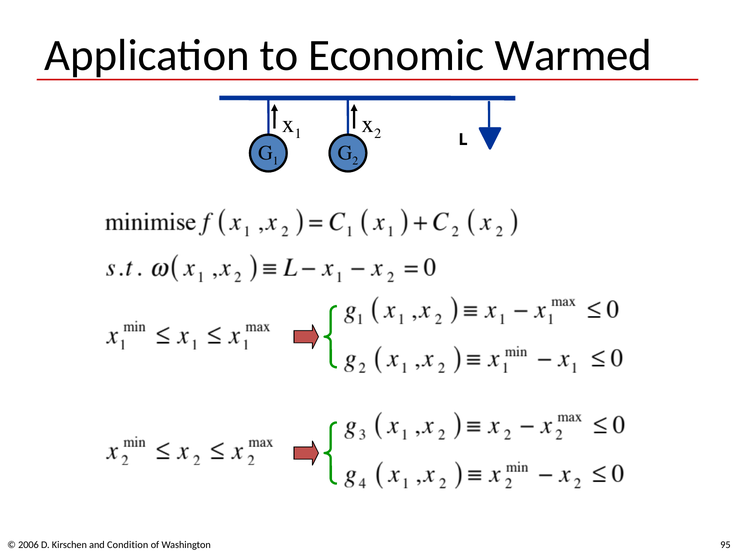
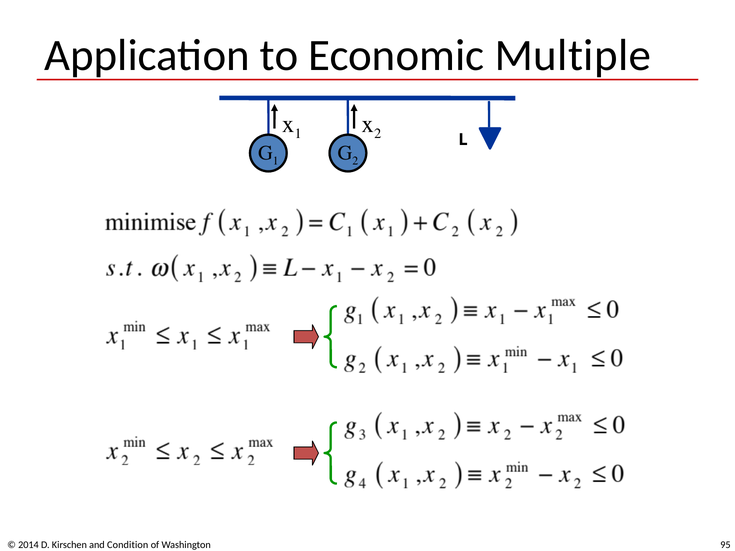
Warmed: Warmed -> Multiple
2006: 2006 -> 2014
